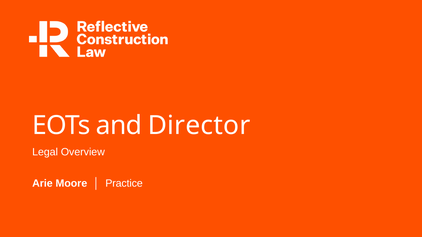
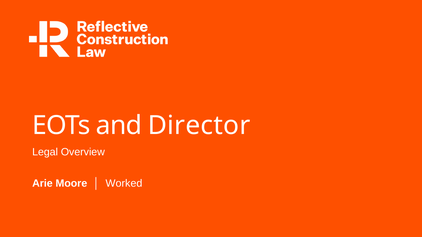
Practice: Practice -> Worked
